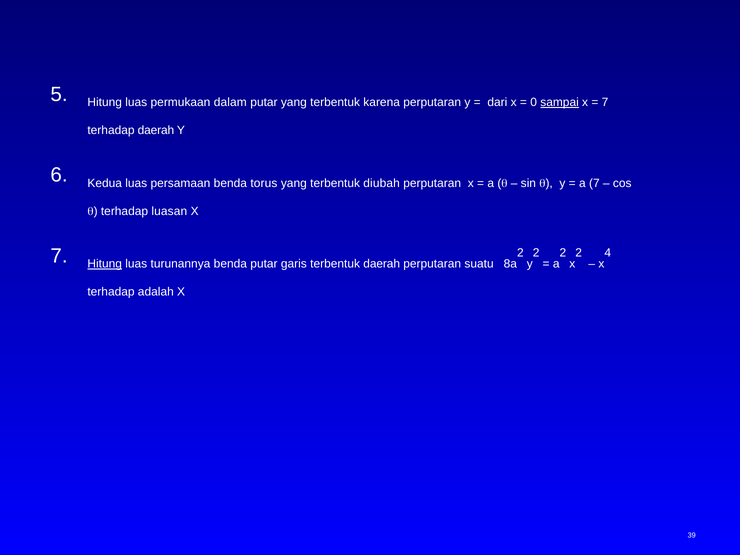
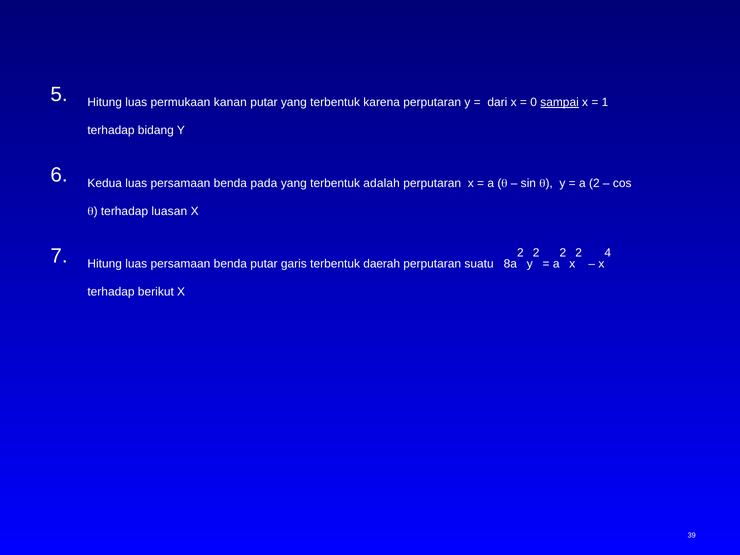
dalam: dalam -> kanan
7 at (605, 102): 7 -> 1
terhadap daerah: daerah -> bidang
torus: torus -> pada
diubah: diubah -> adalah
7 at (594, 183): 7 -> 2
Hitung at (105, 264) underline: present -> none
turunannya at (180, 264): turunannya -> persamaan
adalah: adalah -> berikut
